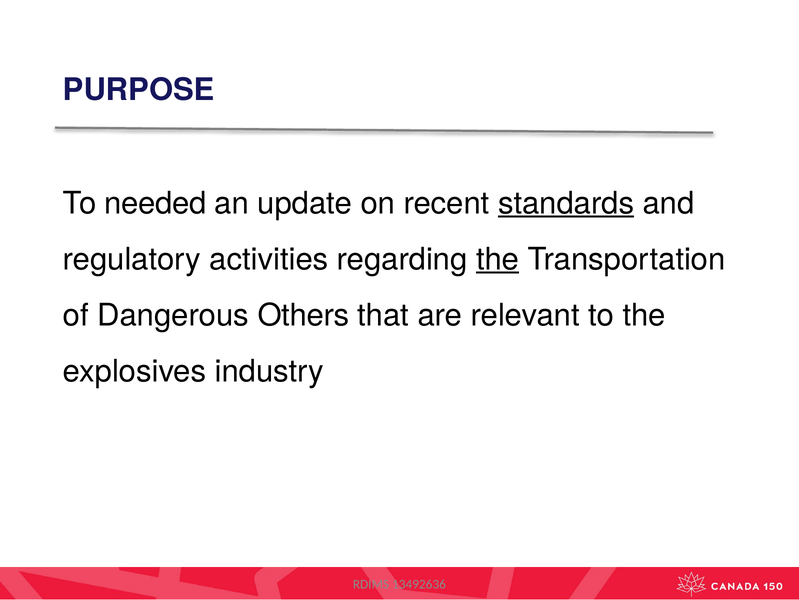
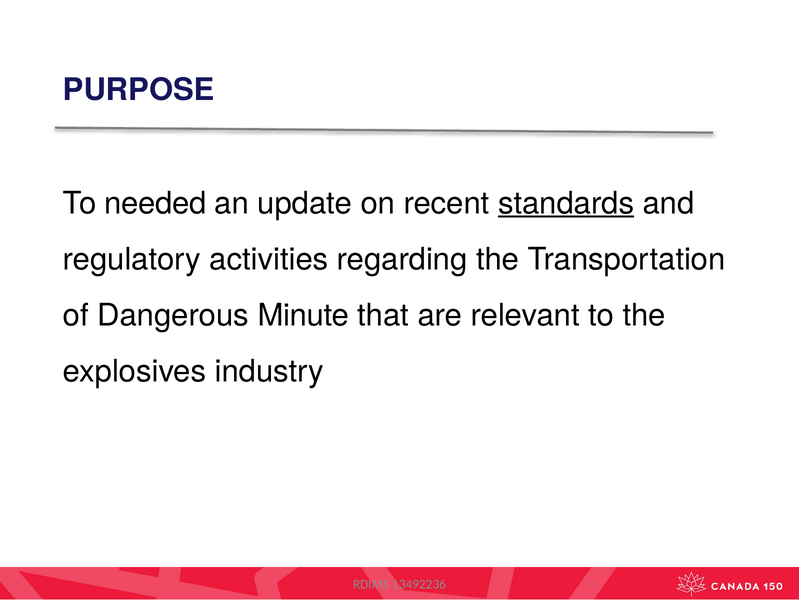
the at (498, 259) underline: present -> none
Others: Others -> Minute
13492636: 13492636 -> 13492236
